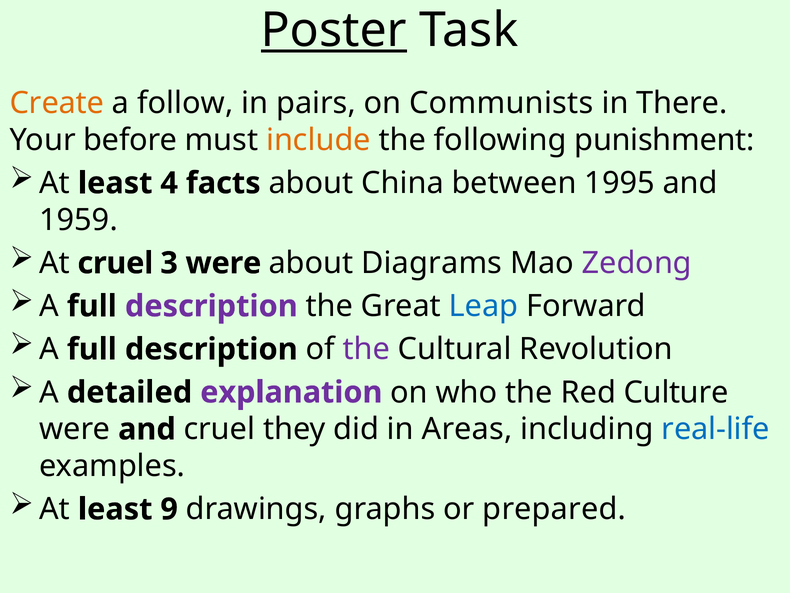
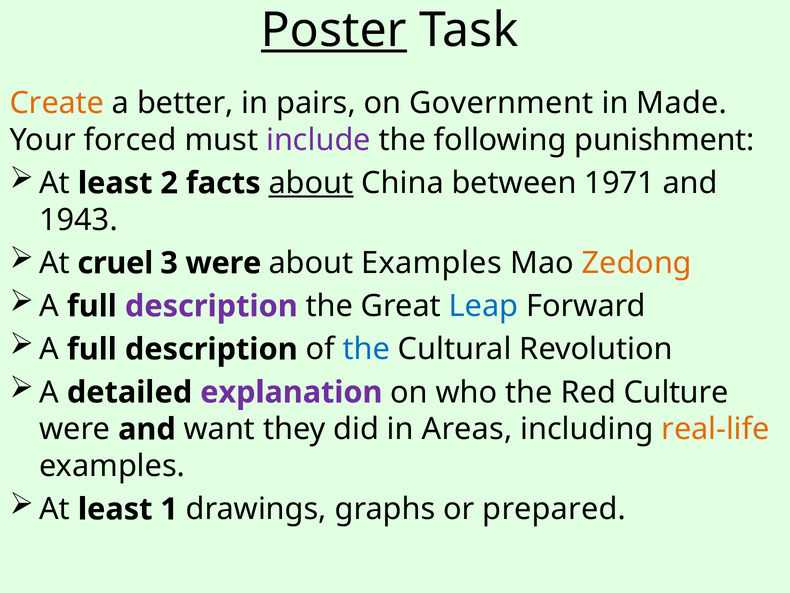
follow: follow -> better
Communists: Communists -> Government
There: There -> Made
before: before -> forced
include colour: orange -> purple
4: 4 -> 2
about at (311, 183) underline: none -> present
1995: 1995 -> 1971
1959: 1959 -> 1943
about Diagrams: Diagrams -> Examples
Zedong colour: purple -> orange
the at (366, 349) colour: purple -> blue
and cruel: cruel -> want
real-life colour: blue -> orange
9: 9 -> 1
